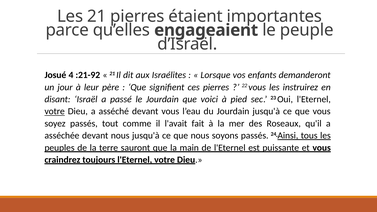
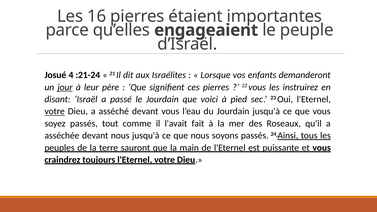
Les 21: 21 -> 16
:21-92: :21-92 -> :21-24
jour underline: none -> present
